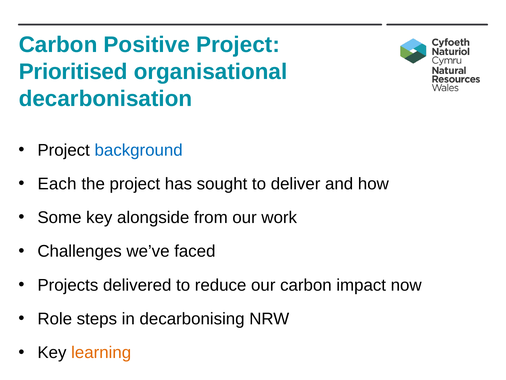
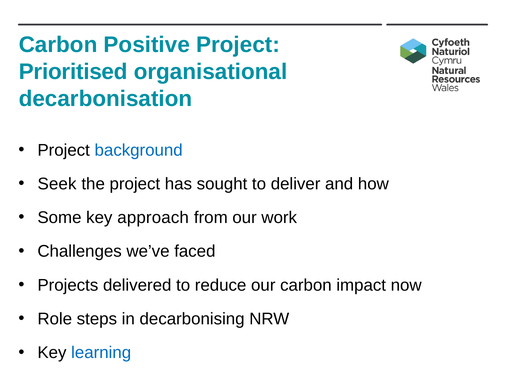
Each: Each -> Seek
alongside: alongside -> approach
learning colour: orange -> blue
